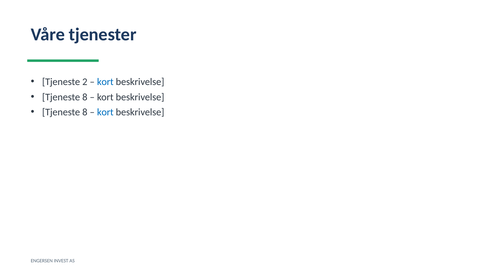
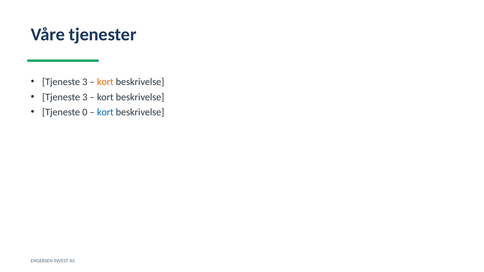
2 at (85, 82): 2 -> 3
kort at (105, 82) colour: blue -> orange
8 at (85, 97): 8 -> 3
8 at (85, 112): 8 -> 0
